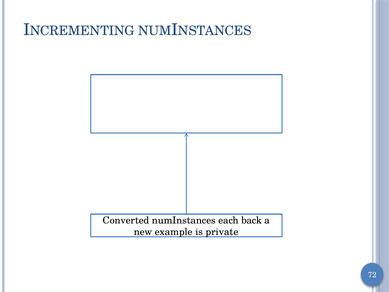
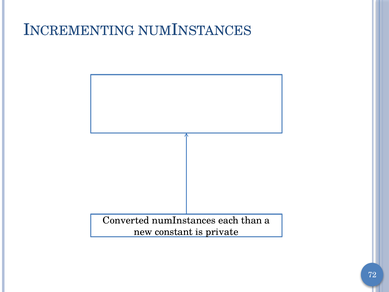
back: back -> than
example: example -> constant
